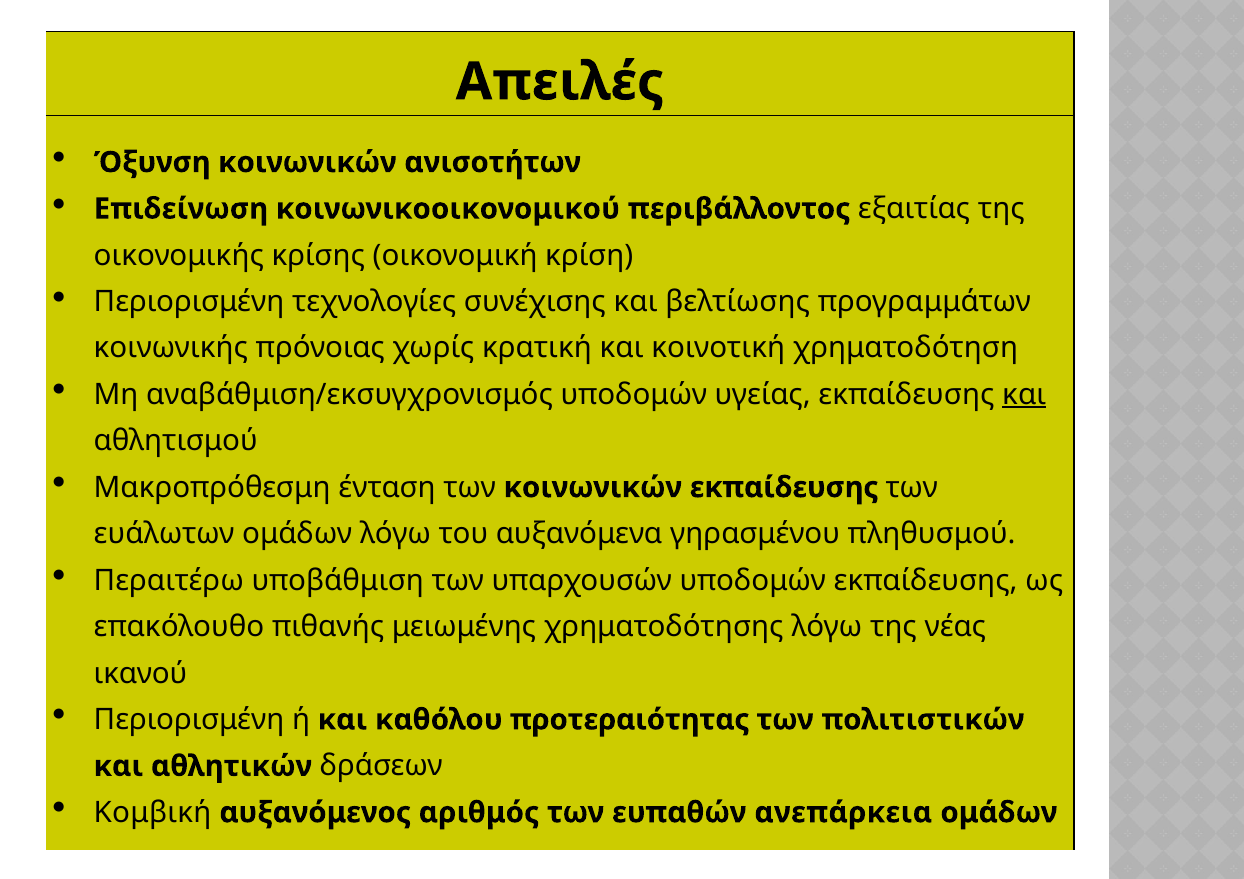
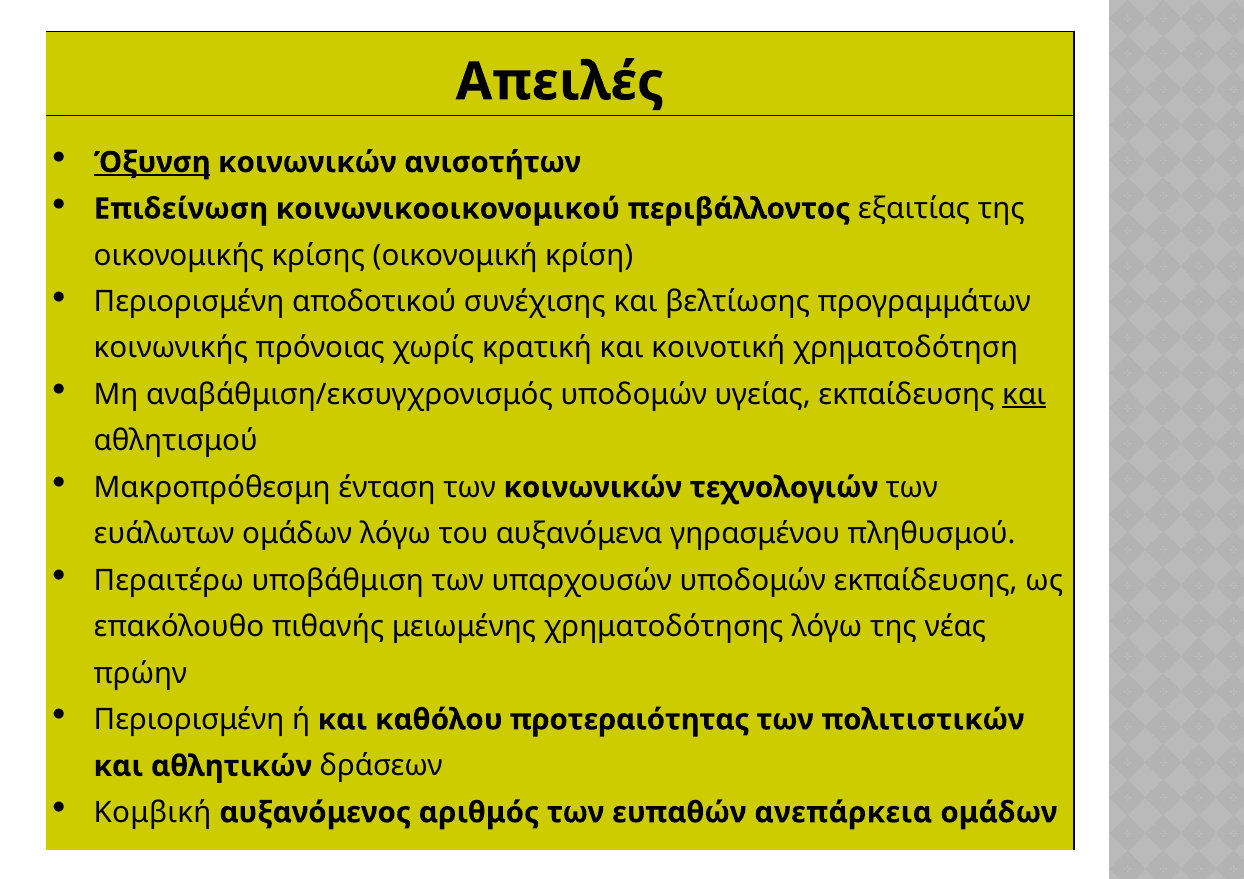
Όξυνση underline: none -> present
τεχνολογίες: τεχνολογίες -> αποδοτικού
κοινωνικών εκπαίδευσης: εκπαίδευσης -> τεχνολογιών
ικανού: ικανού -> πρώην
